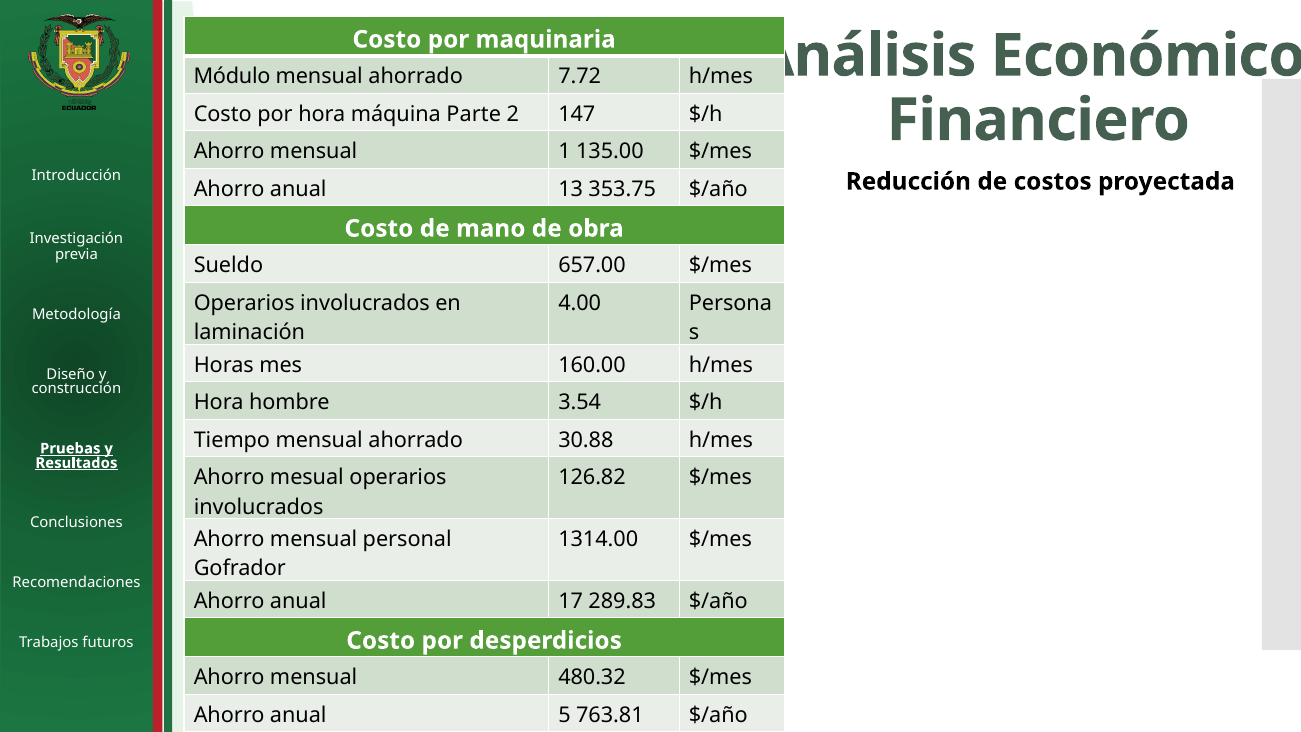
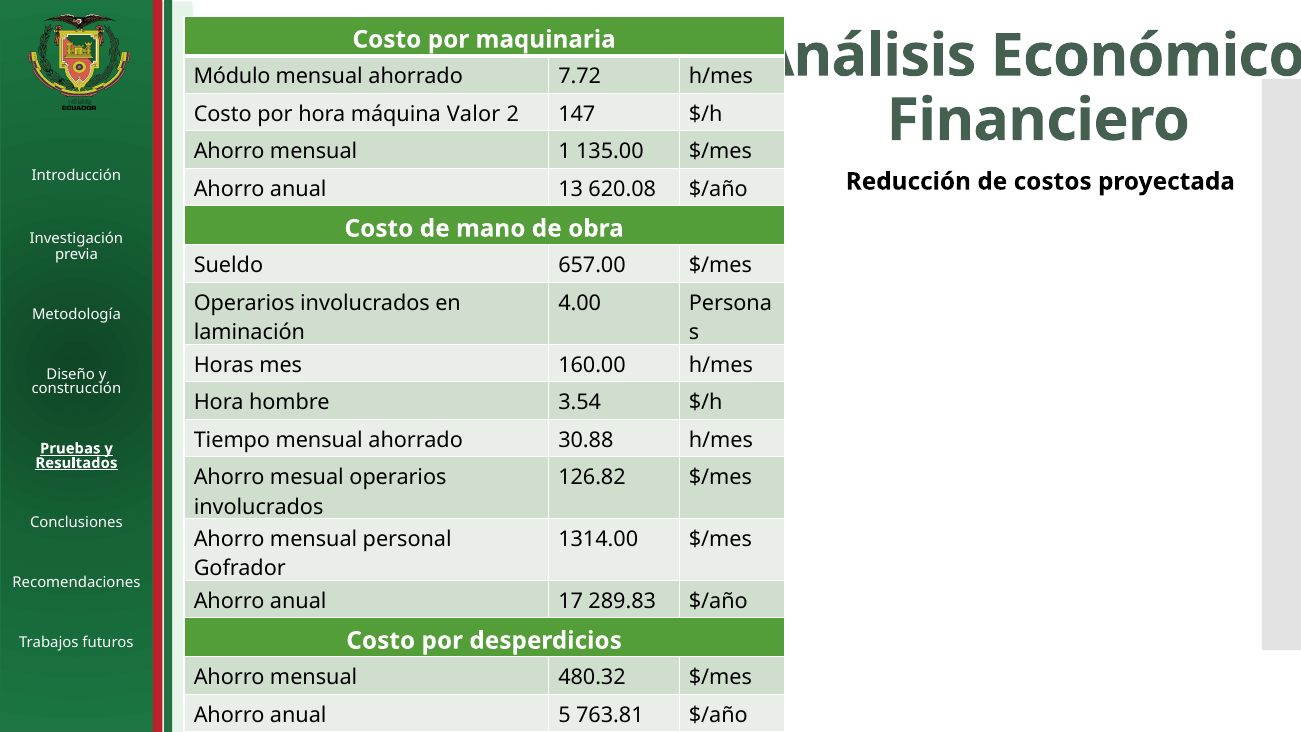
Parte: Parte -> Valor
353.75: 353.75 -> 620.08
